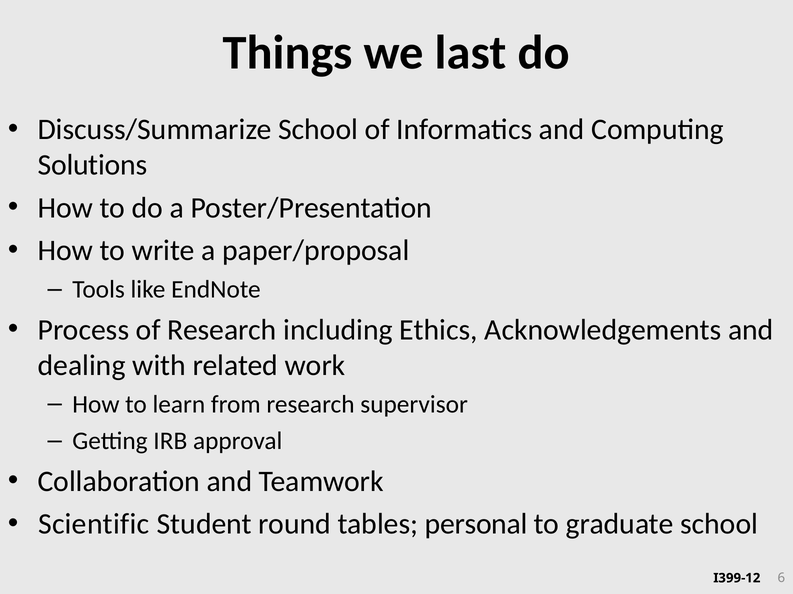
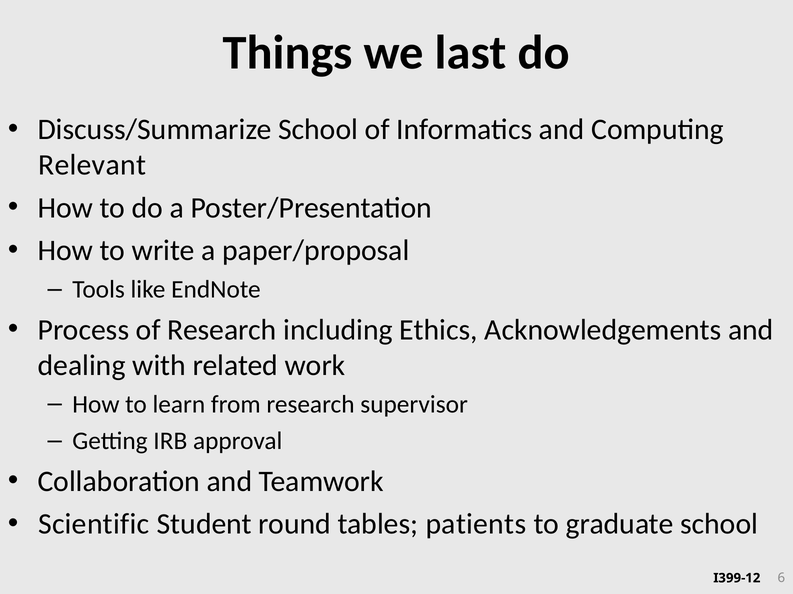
Solutions: Solutions -> Relevant
personal: personal -> patients
